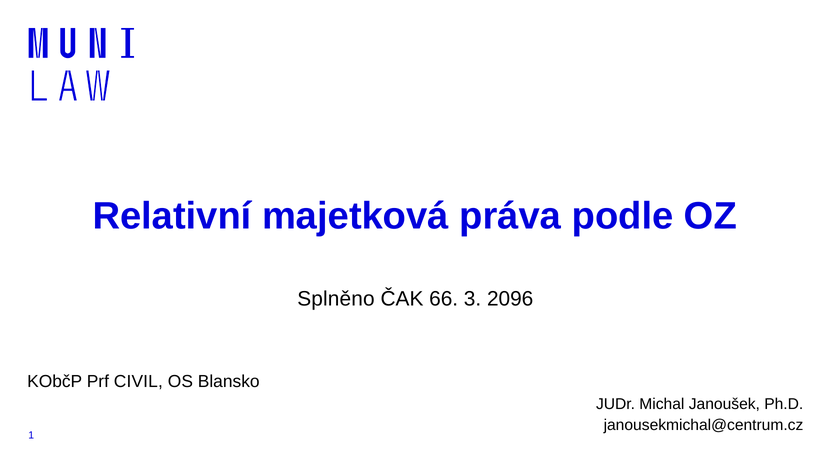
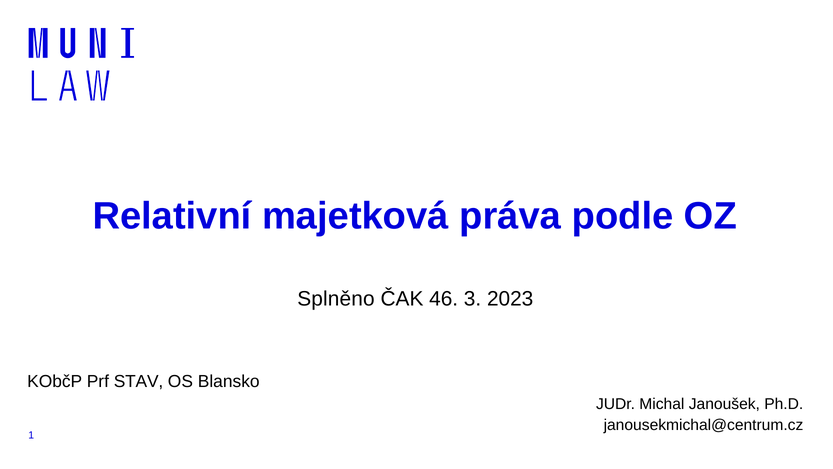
66: 66 -> 46
2096: 2096 -> 2023
CIVIL: CIVIL -> STAV
